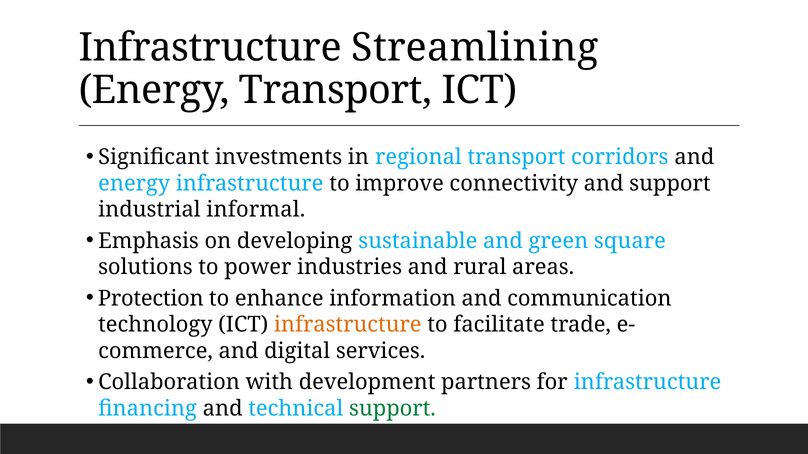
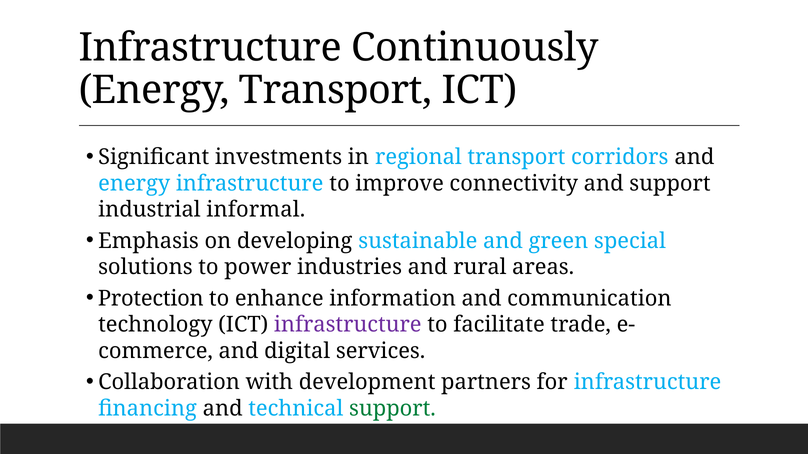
Streamlining: Streamlining -> Continuously
square: square -> special
infrastructure at (348, 325) colour: orange -> purple
